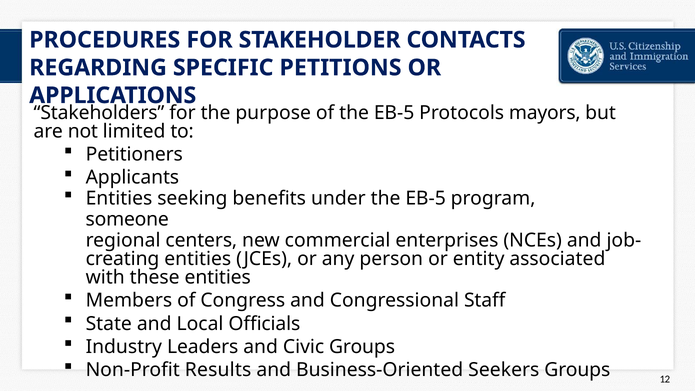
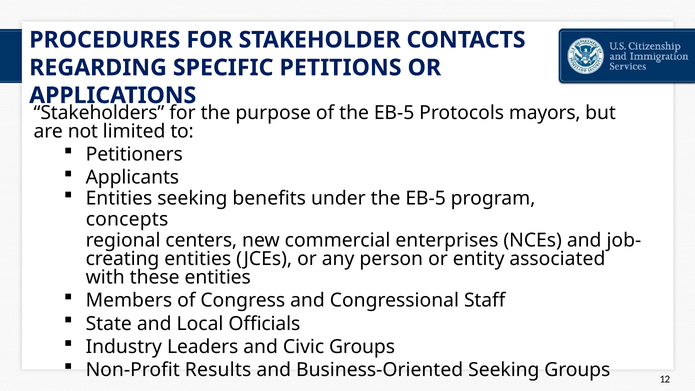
someone: someone -> concepts
Business-Oriented Seekers: Seekers -> Seeking
